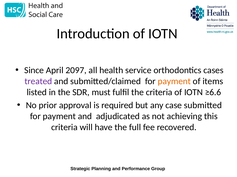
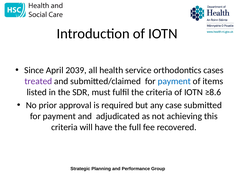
2097: 2097 -> 2039
payment at (174, 82) colour: orange -> blue
≥6.6: ≥6.6 -> ≥8.6
